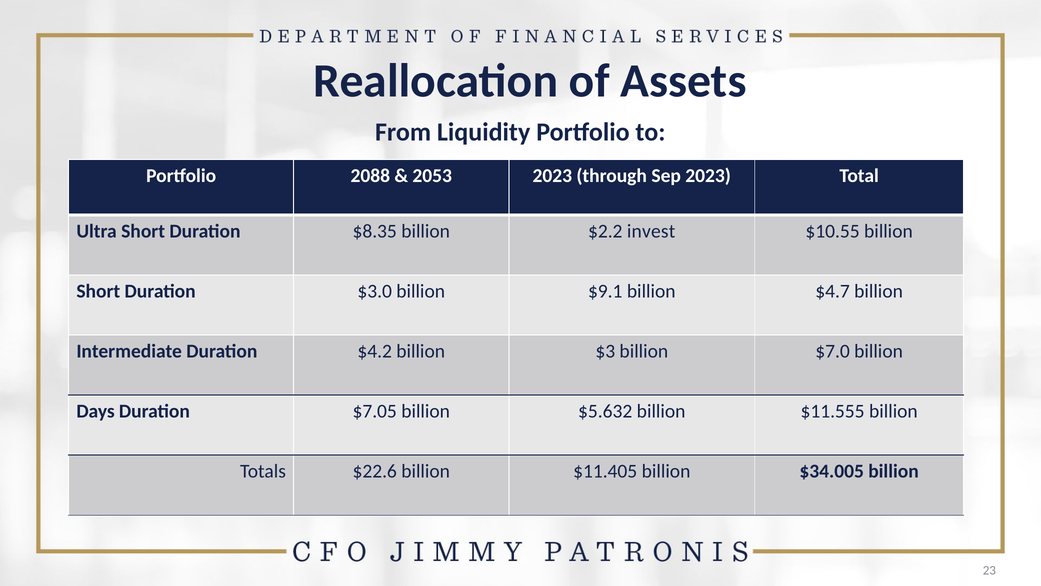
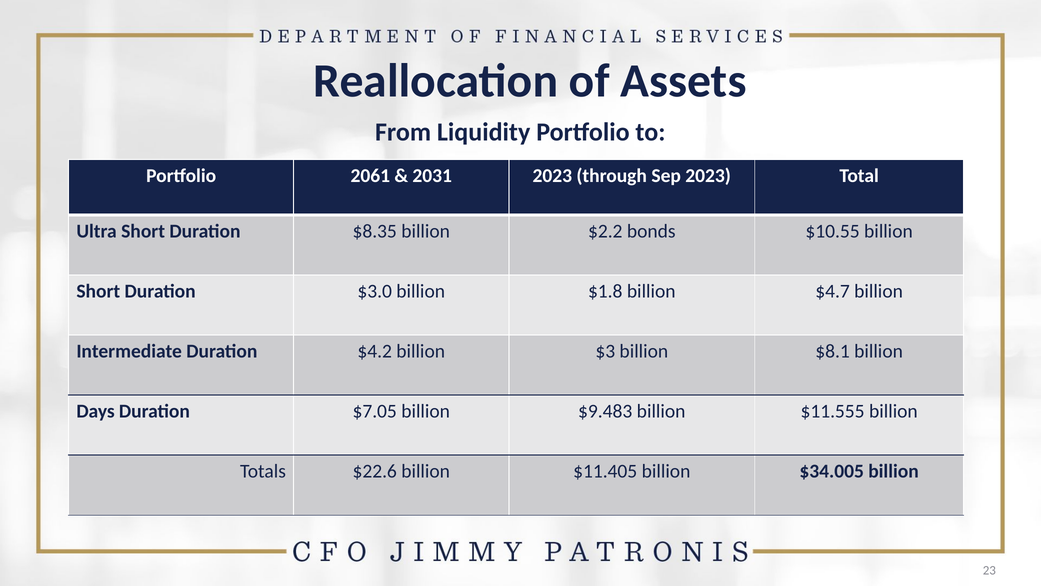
2088: 2088 -> 2061
2053: 2053 -> 2031
invest: invest -> bonds
$9.1: $9.1 -> $1.8
$7.0: $7.0 -> $8.1
$5.632: $5.632 -> $9.483
